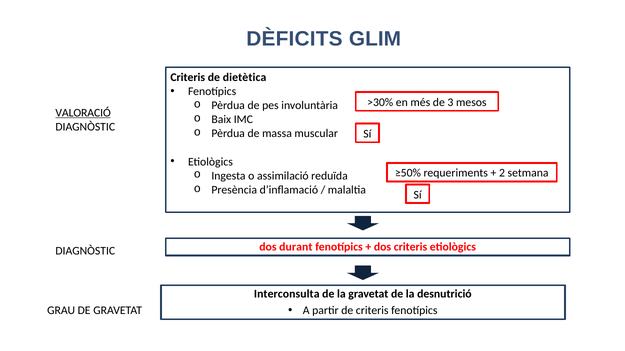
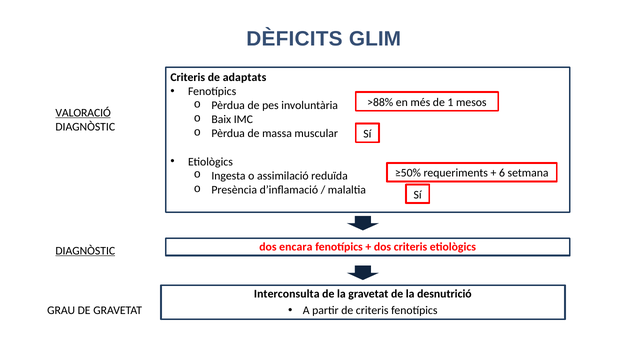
dietètica: dietètica -> adaptats
>30%: >30% -> >88%
3: 3 -> 1
2: 2 -> 6
durant: durant -> encara
DIAGNÒSTIC at (85, 251) underline: none -> present
